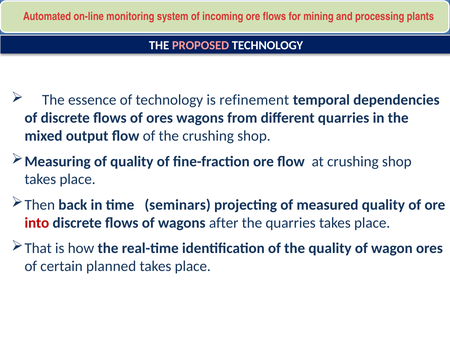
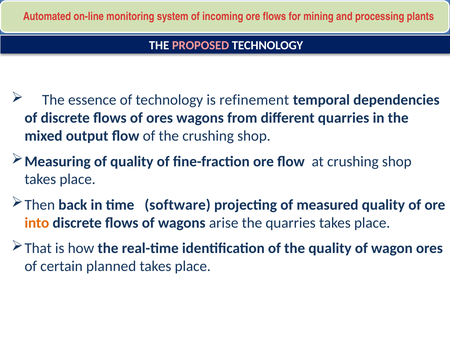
seminars: seminars -> software
into colour: red -> orange
after: after -> arise
